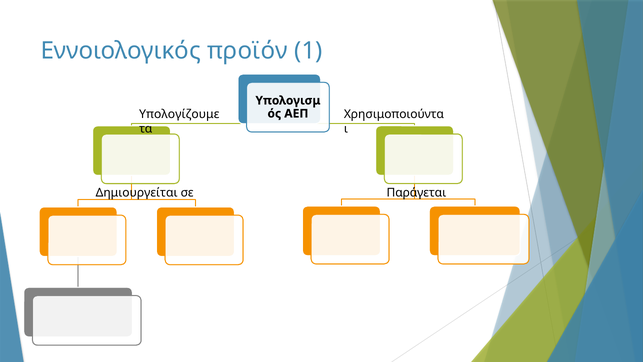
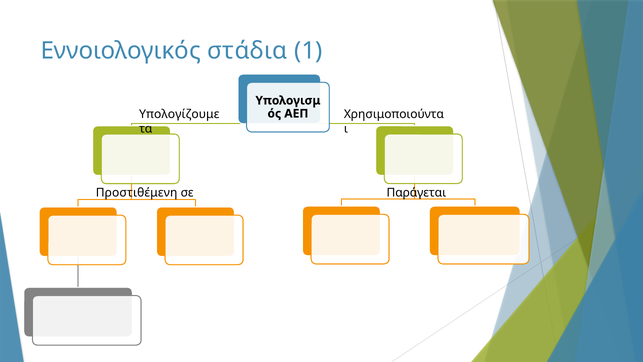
προϊόν: προϊόν -> στάδια
Δημιουργείται: Δημιουργείται -> Προστιθέμενη
